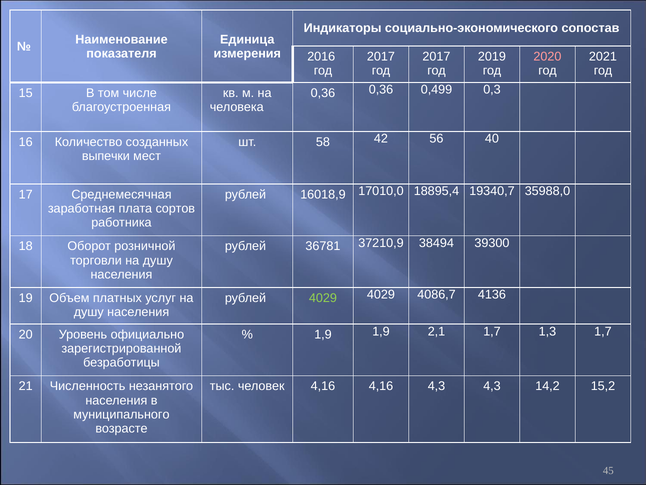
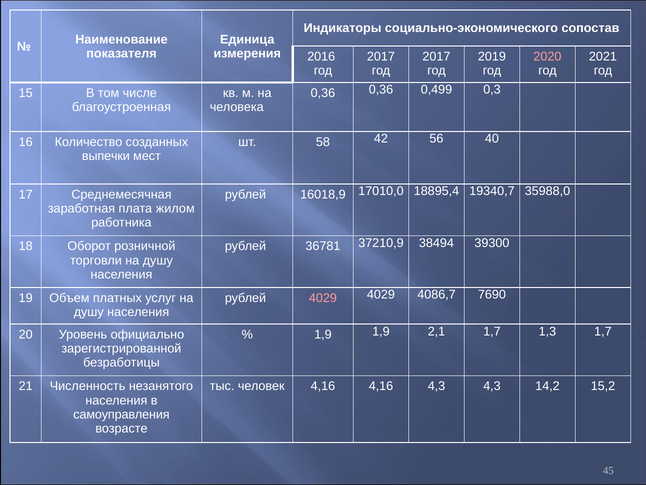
сортов: сортов -> жилом
4029 at (323, 298) colour: light green -> pink
4136: 4136 -> 7690
муниципального: муниципального -> самоуправления
